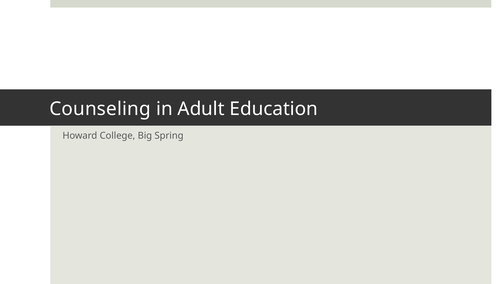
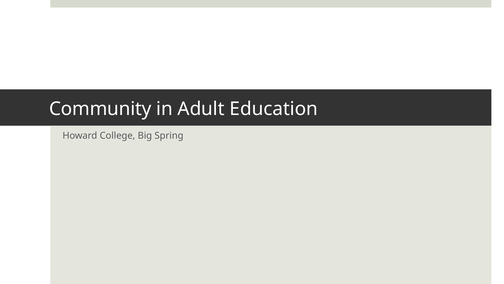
Counseling: Counseling -> Community
